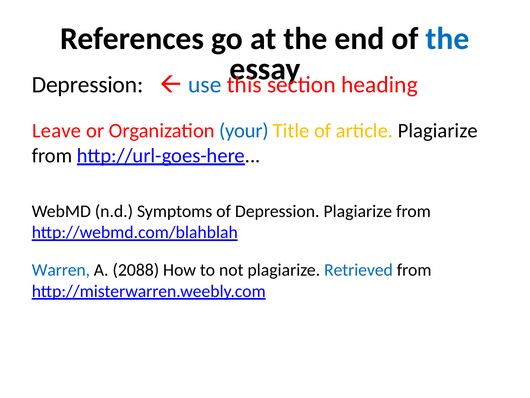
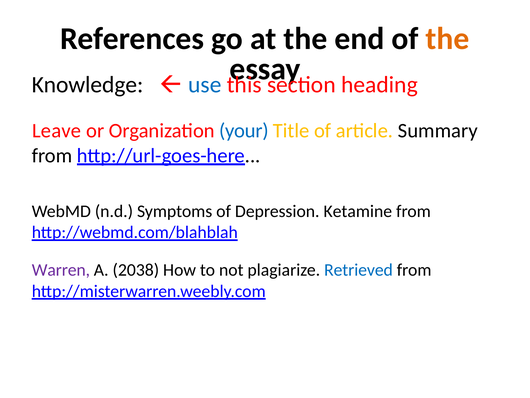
the at (447, 39) colour: blue -> orange
Depression at (88, 85): Depression -> Knowledge
article Plagiarize: Plagiarize -> Summary
Depression Plagiarize: Plagiarize -> Ketamine
Warren colour: blue -> purple
2088: 2088 -> 2038
